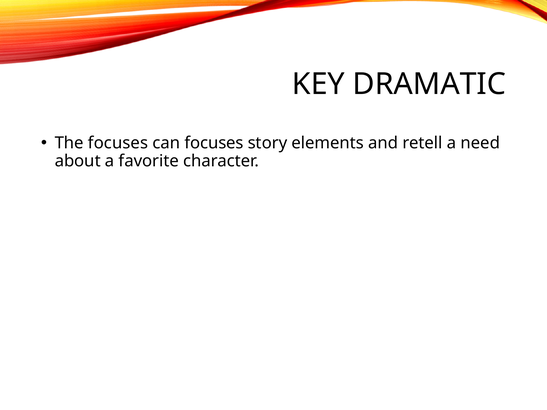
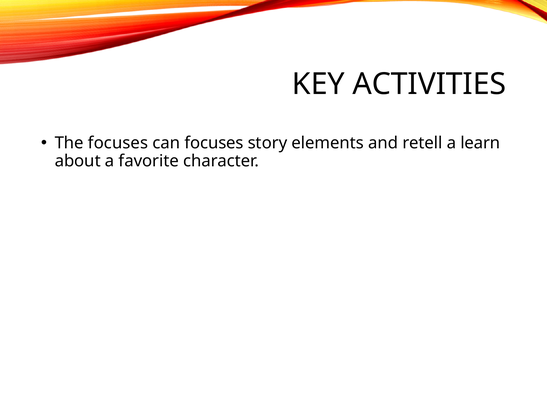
DRAMATIC: DRAMATIC -> ACTIVITIES
need: need -> learn
